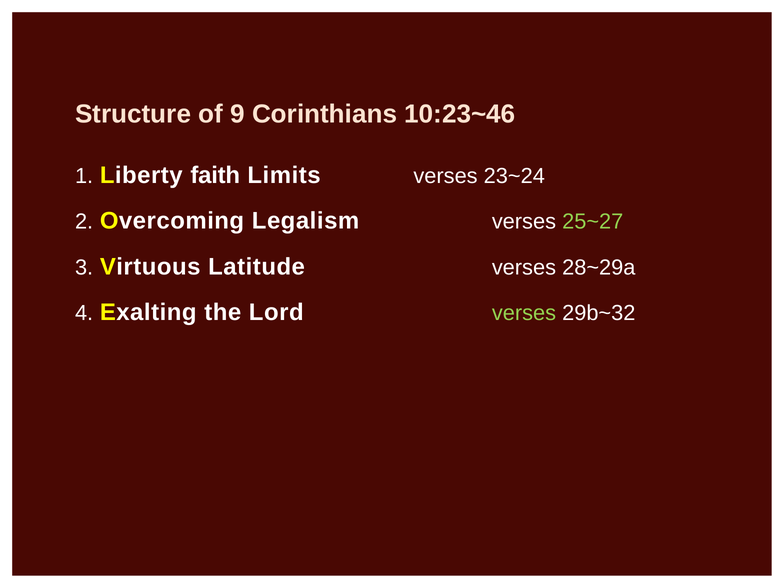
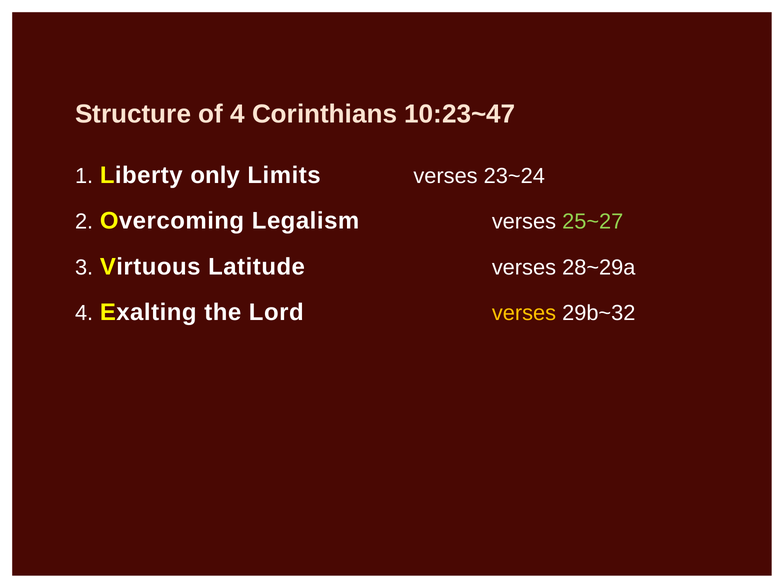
of 9: 9 -> 4
10:23~46: 10:23~46 -> 10:23~47
faith: faith -> only
verses at (524, 313) colour: light green -> yellow
